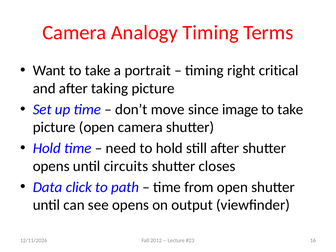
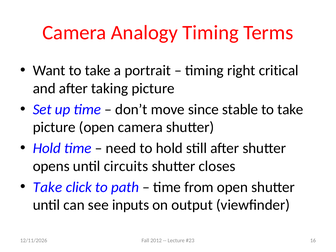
image: image -> stable
Data at (48, 187): Data -> Take
see opens: opens -> inputs
